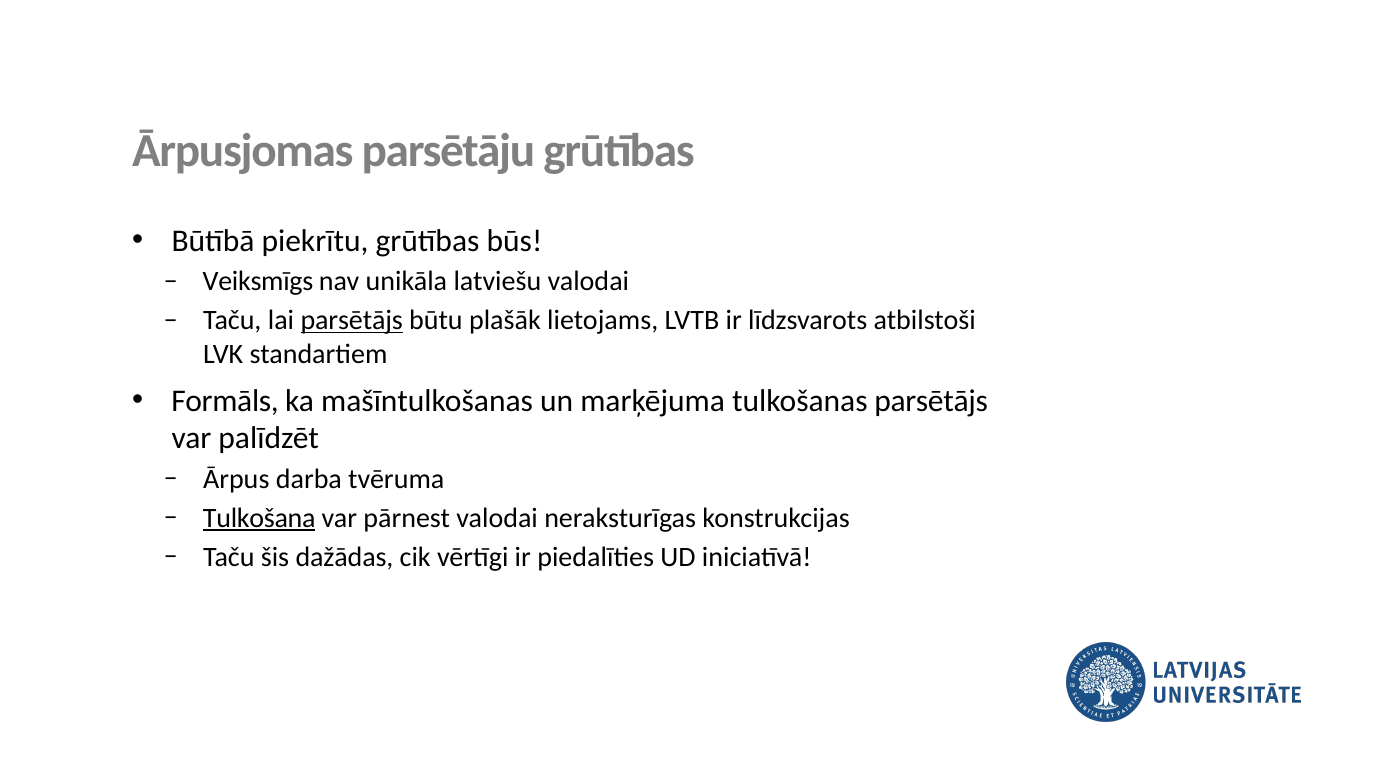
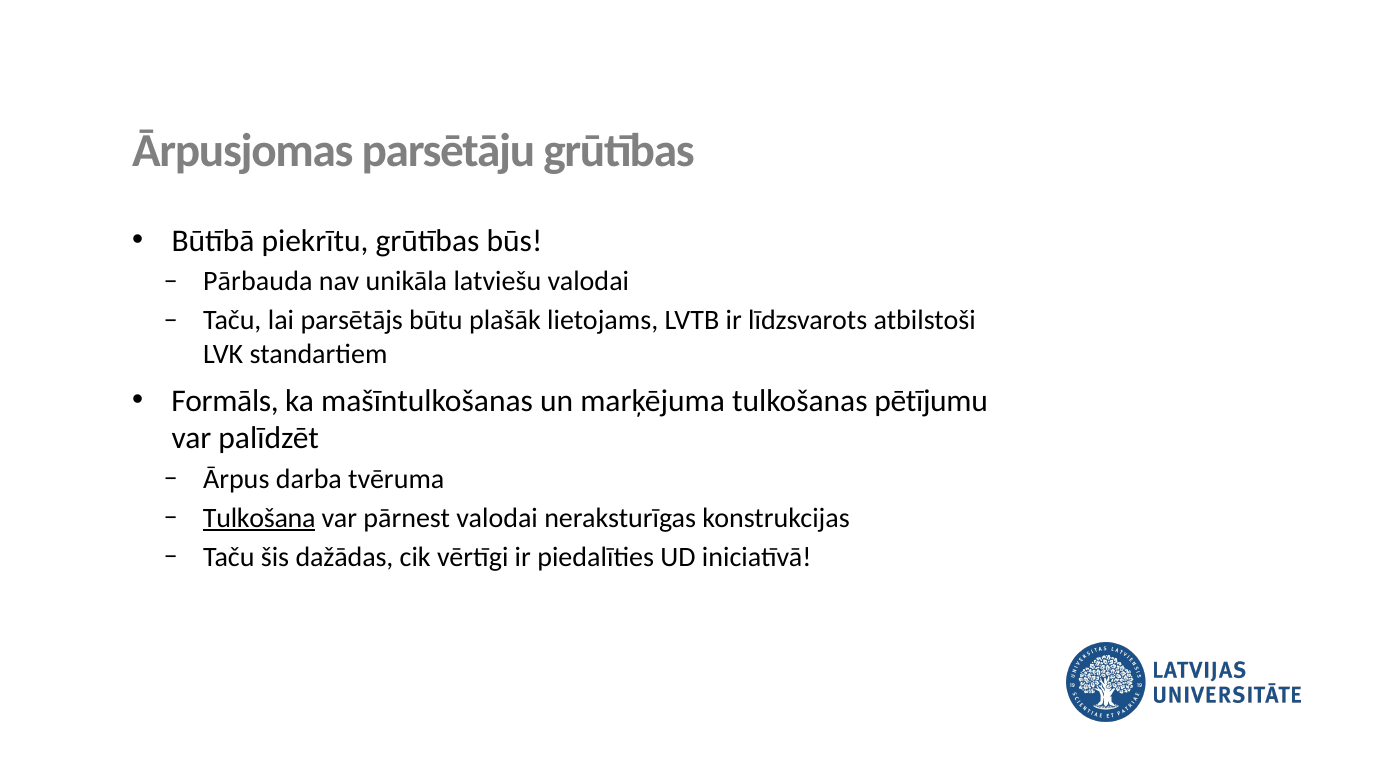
Veiksmīgs: Veiksmīgs -> Pārbauda
parsētājs at (352, 321) underline: present -> none
tulkošanas parsētājs: parsētājs -> pētījumu
